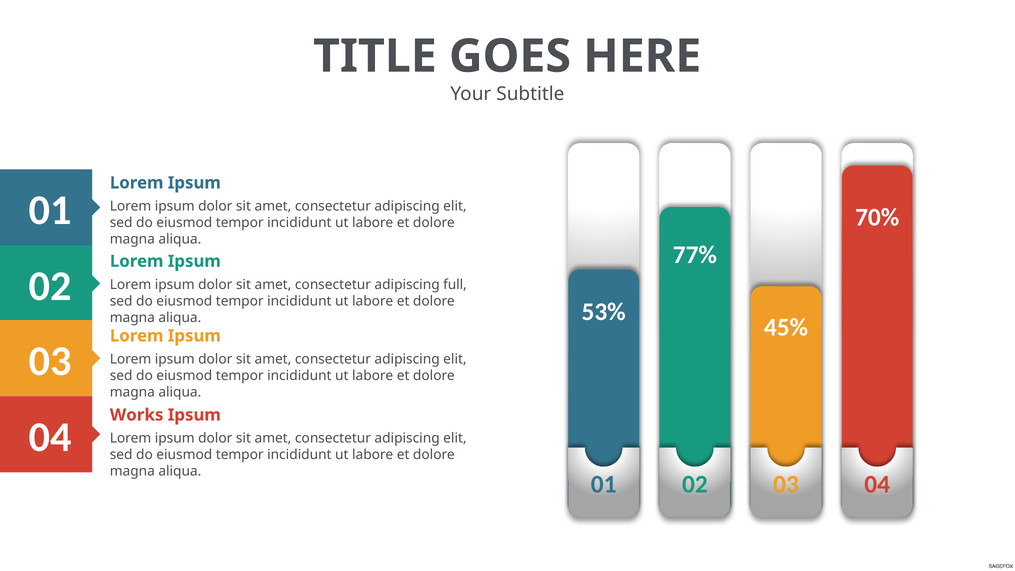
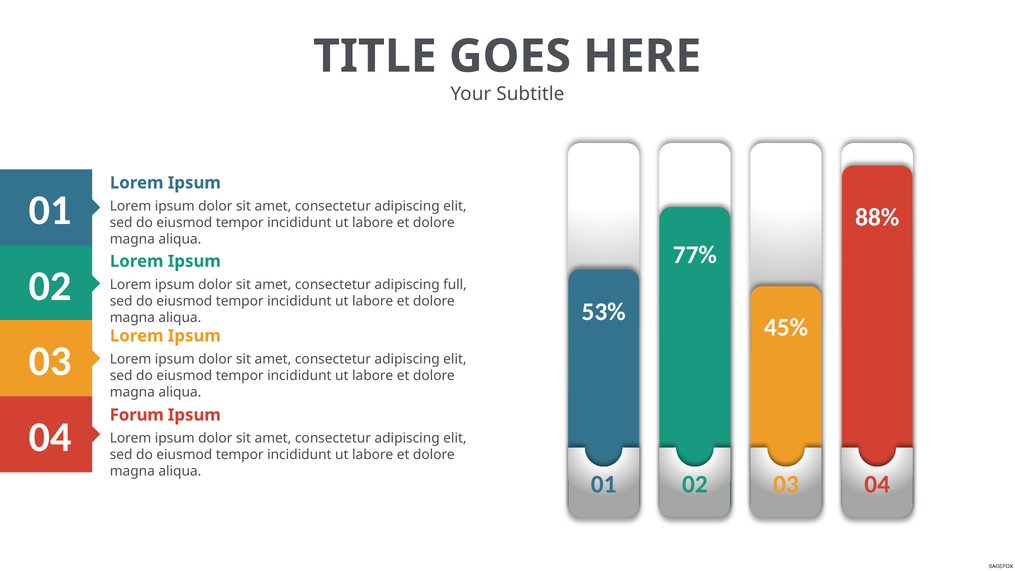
70%: 70% -> 88%
Works: Works -> Forum
